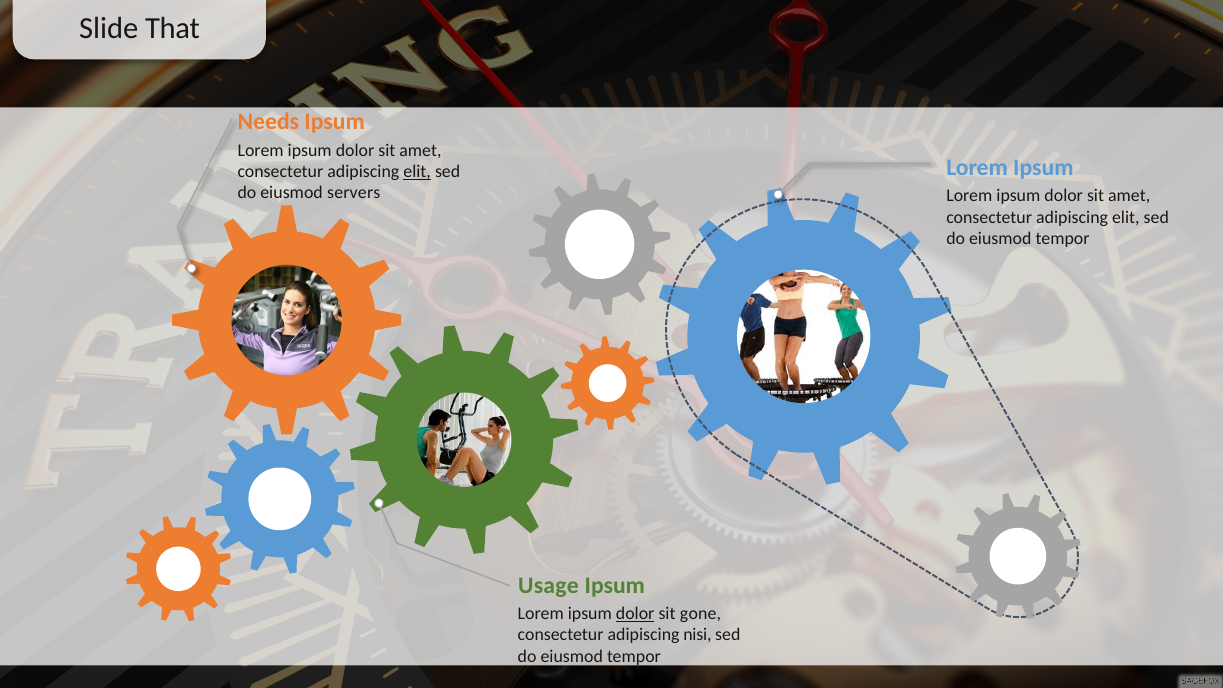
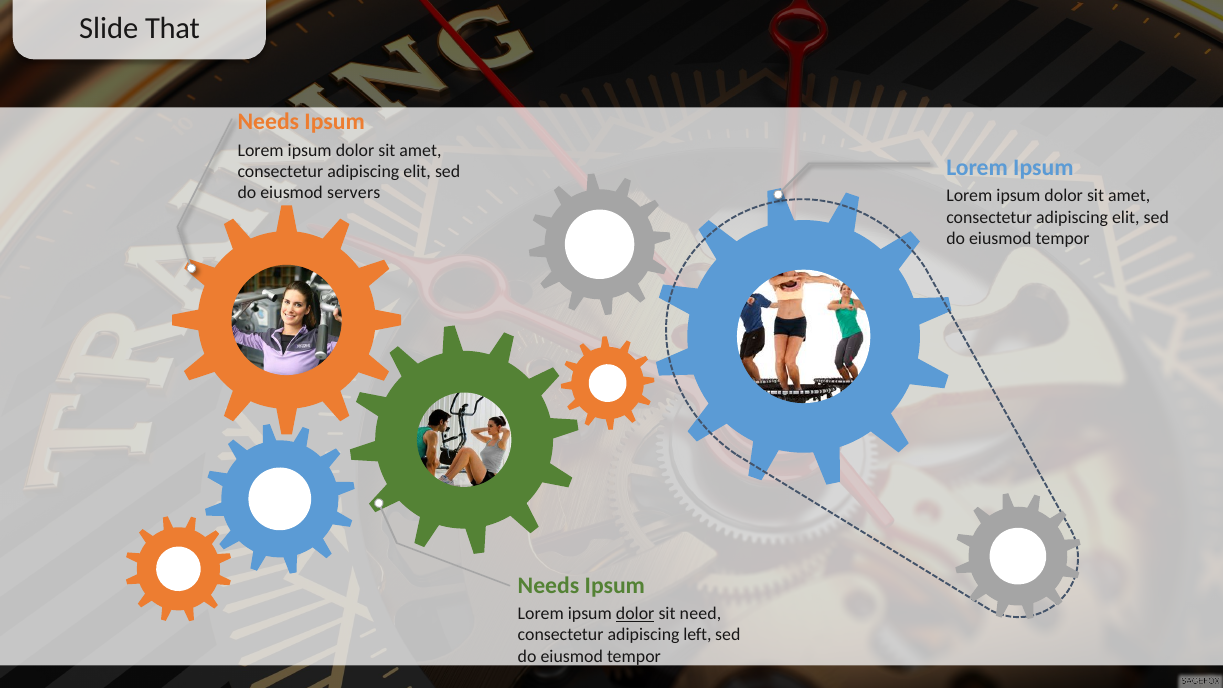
elit at (417, 172) underline: present -> none
Usage at (548, 585): Usage -> Needs
gone: gone -> need
nisi: nisi -> left
